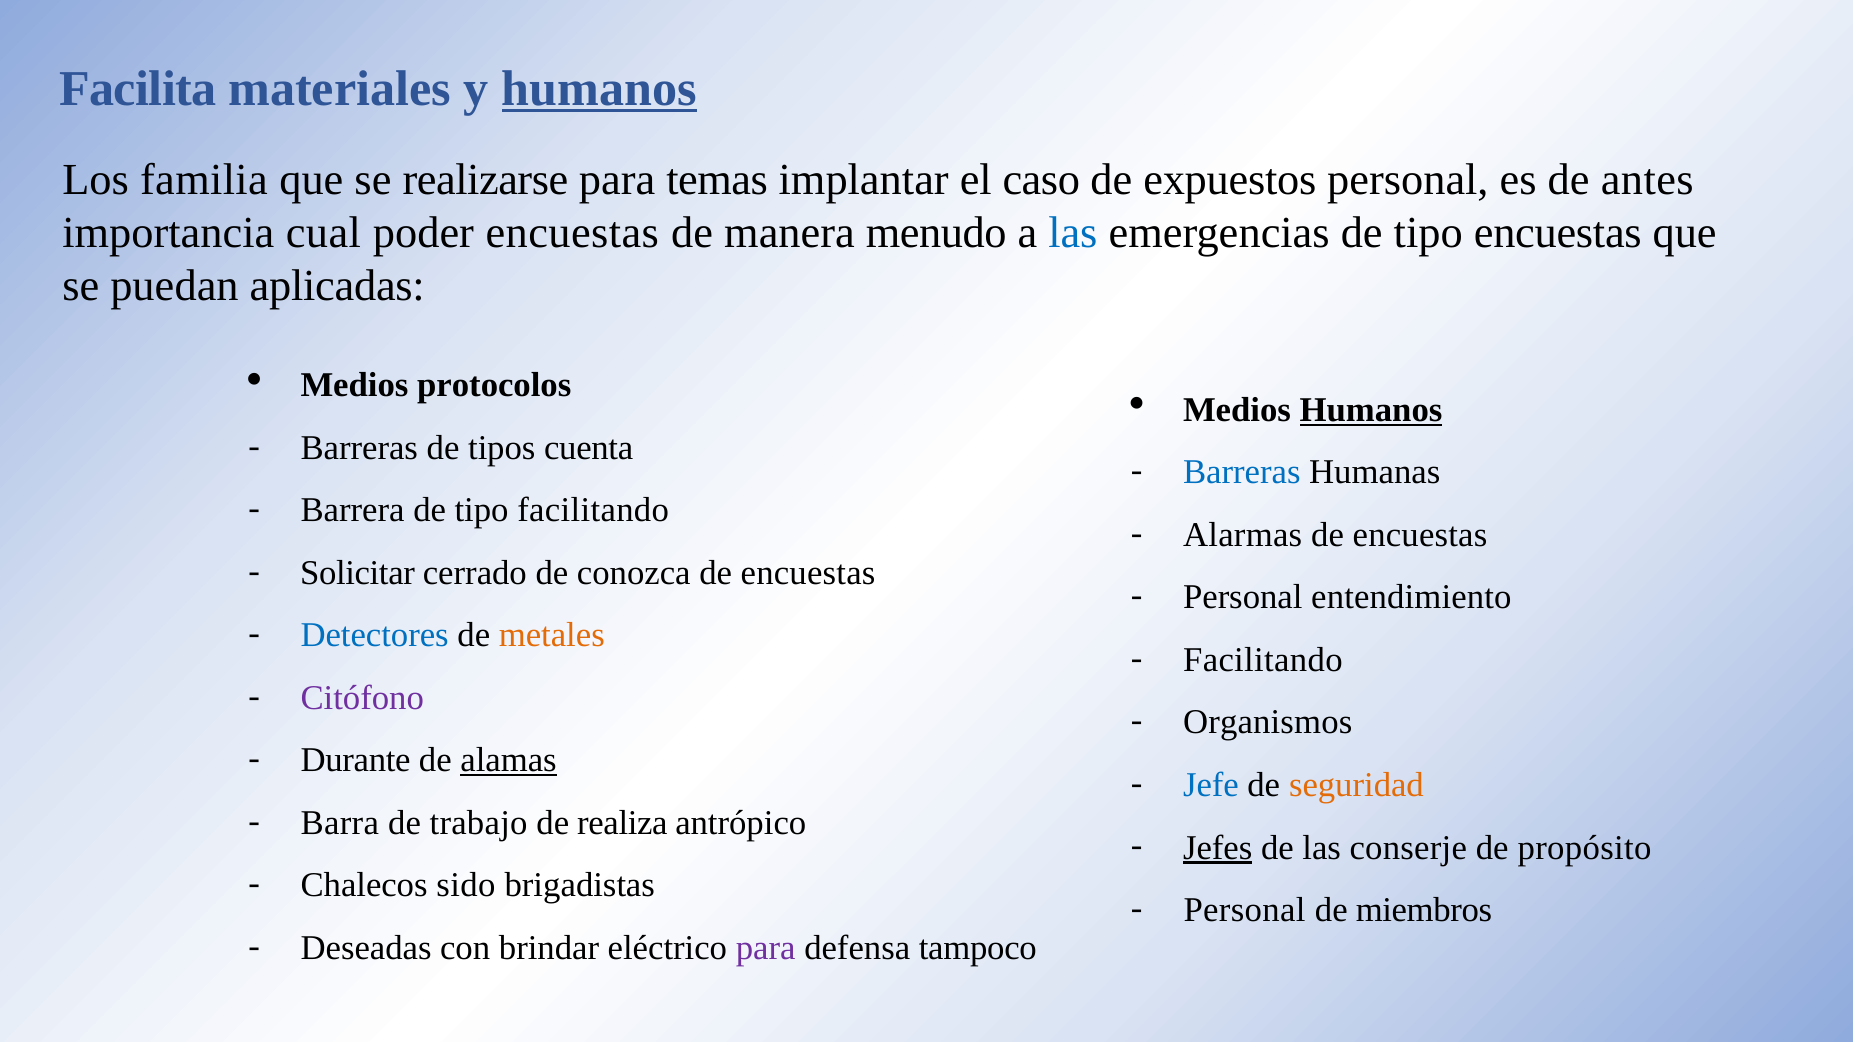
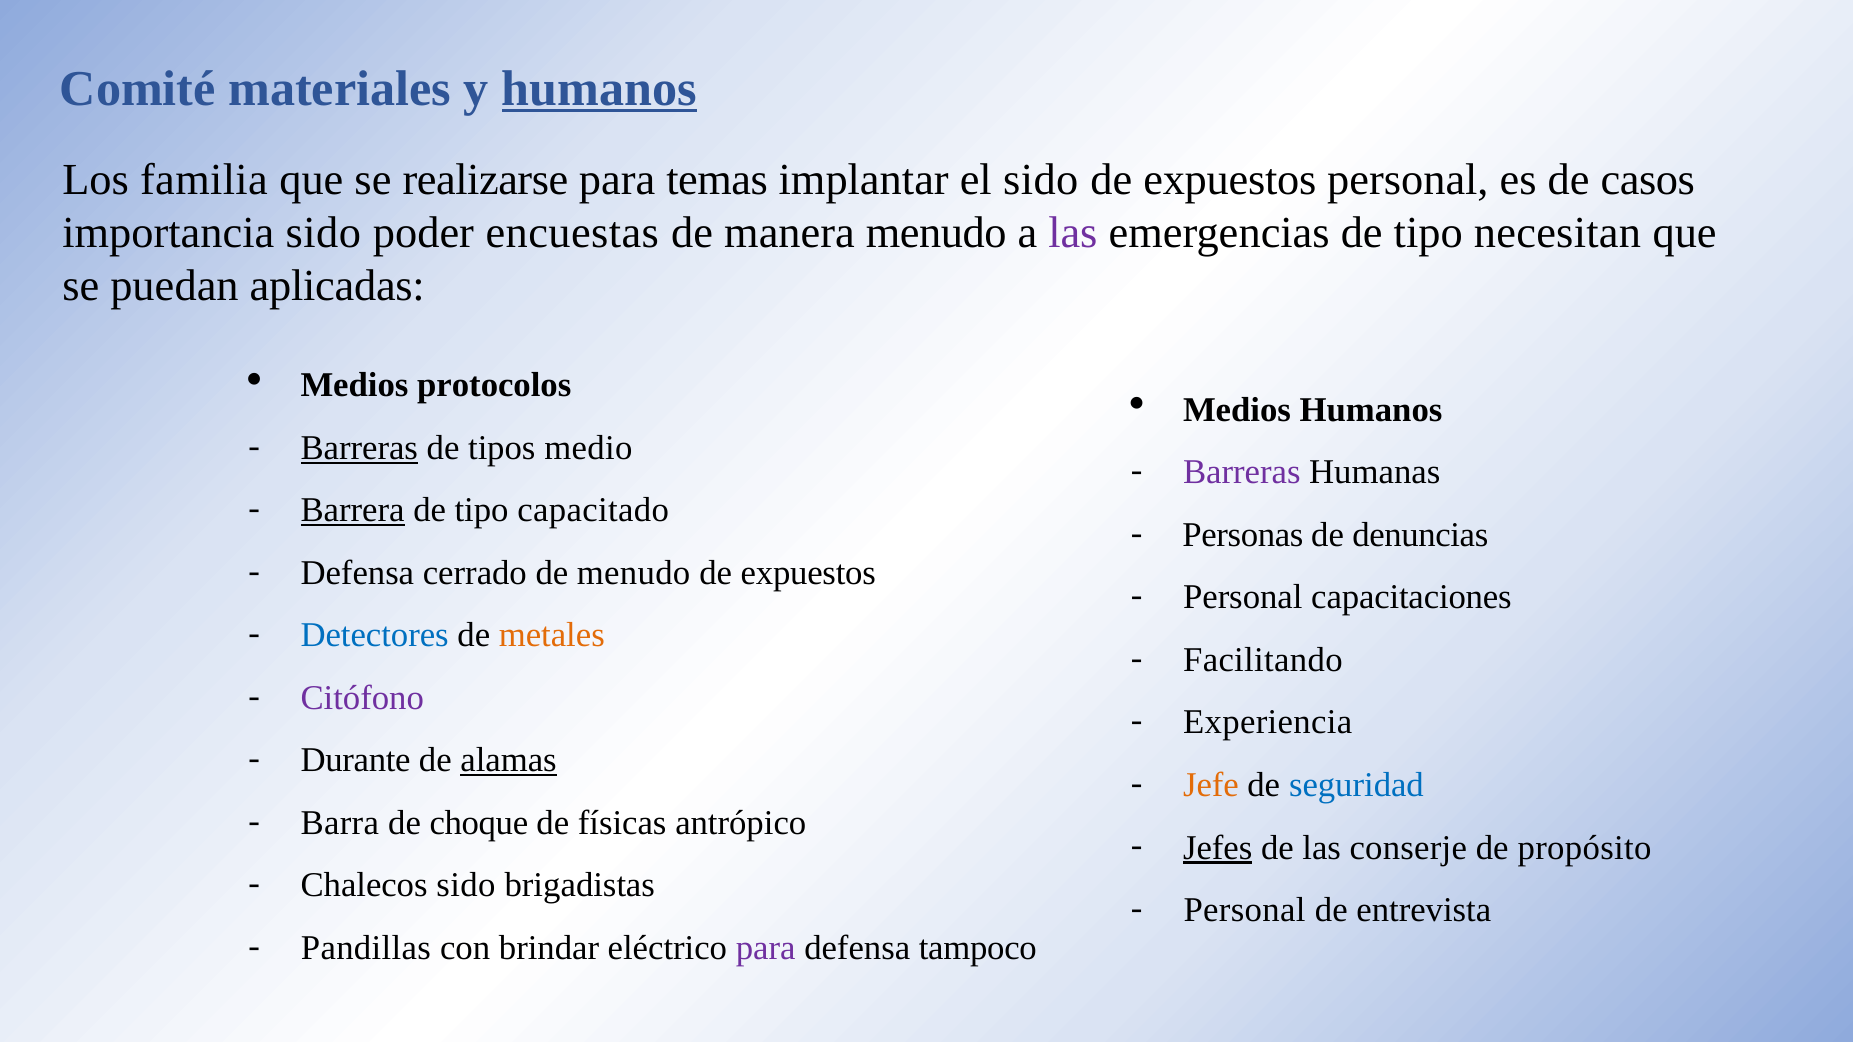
Facilita: Facilita -> Comité
el caso: caso -> sido
antes: antes -> casos
importancia cual: cual -> sido
las at (1073, 233) colour: blue -> purple
tipo encuestas: encuestas -> necesitan
Humanos at (1371, 410) underline: present -> none
Barreras at (359, 448) underline: none -> present
cuenta: cuenta -> medio
Barreras at (1242, 473) colour: blue -> purple
Barrera underline: none -> present
tipo facilitando: facilitando -> capacitado
Alarmas: Alarmas -> Personas
encuestas at (1420, 535): encuestas -> denuncias
Solicitar at (358, 573): Solicitar -> Defensa
de conozca: conozca -> menudo
encuestas at (808, 573): encuestas -> expuestos
entendimiento: entendimiento -> capacitaciones
Organismos: Organismos -> Experiencia
Jefe colour: blue -> orange
seguridad colour: orange -> blue
trabajo: trabajo -> choque
realiza: realiza -> físicas
miembros: miembros -> entrevista
Deseadas: Deseadas -> Pandillas
